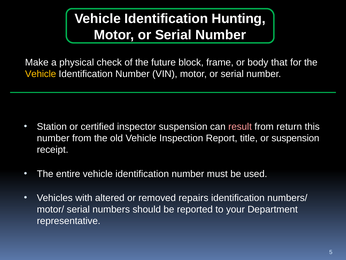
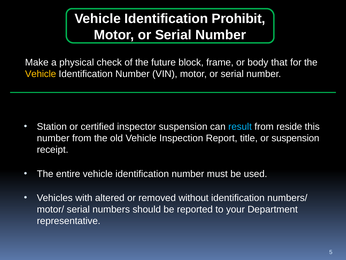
Hunting: Hunting -> Prohibit
result colour: pink -> light blue
return: return -> reside
repairs: repairs -> without
